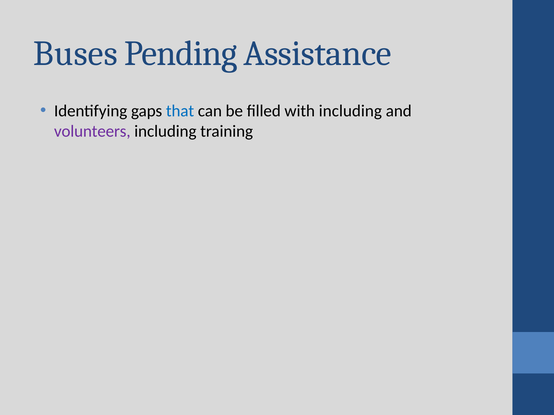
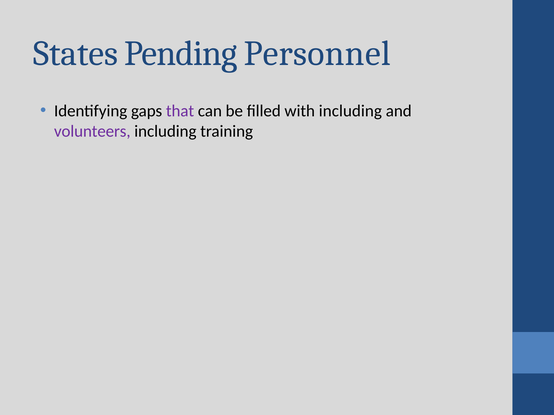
Buses: Buses -> States
Assistance: Assistance -> Personnel
that colour: blue -> purple
